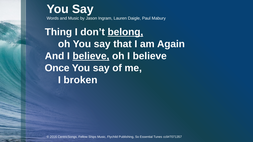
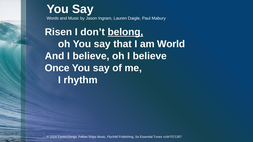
Thing: Thing -> Risen
Again: Again -> World
believe at (91, 56) underline: present -> none
broken: broken -> rhythm
